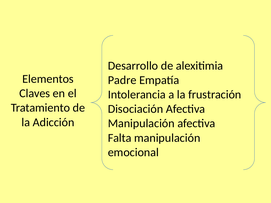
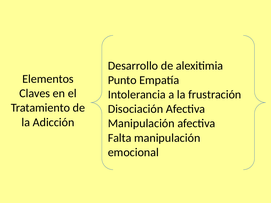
Padre: Padre -> Punto
